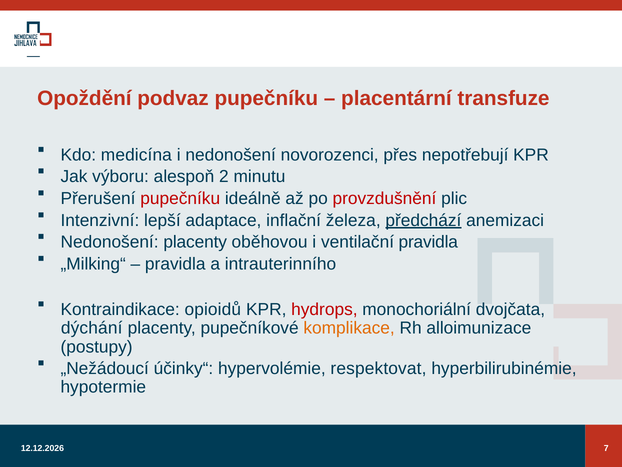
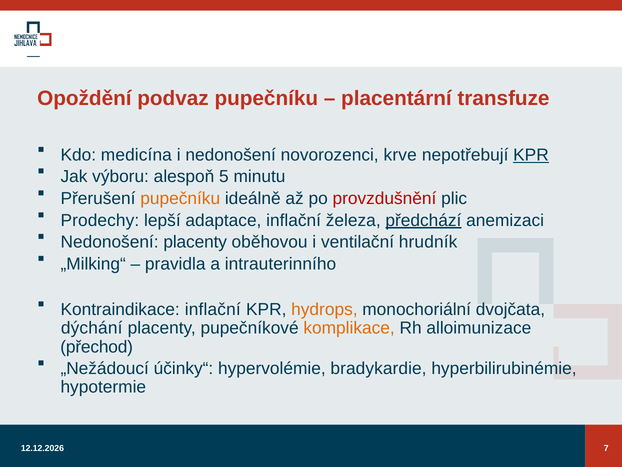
přes: přes -> krve
KPR at (531, 155) underline: none -> present
2: 2 -> 5
pupečníku at (180, 198) colour: red -> orange
Intenzivní: Intenzivní -> Prodechy
ventilační pravidla: pravidla -> hrudník
Kontraindikace opioidů: opioidů -> inflační
hydrops colour: red -> orange
postupy: postupy -> přechod
respektovat: respektovat -> bradykardie
